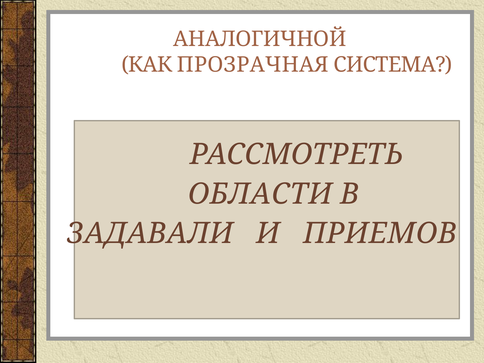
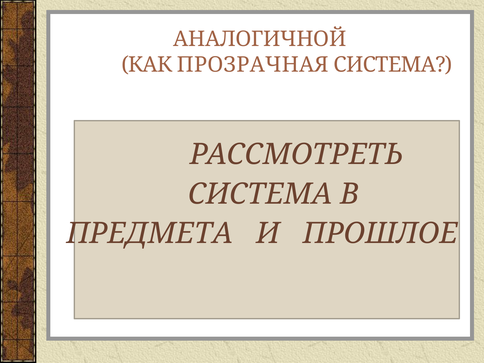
ОБЛАСТИ at (260, 194): ОБЛАСТИ -> СИСТЕМА
ЗАДАВАЛИ: ЗАДАВАЛИ -> ПРЕДМЕТА
ПРИЕМОВ: ПРИЕМОВ -> ПРОШЛОЕ
